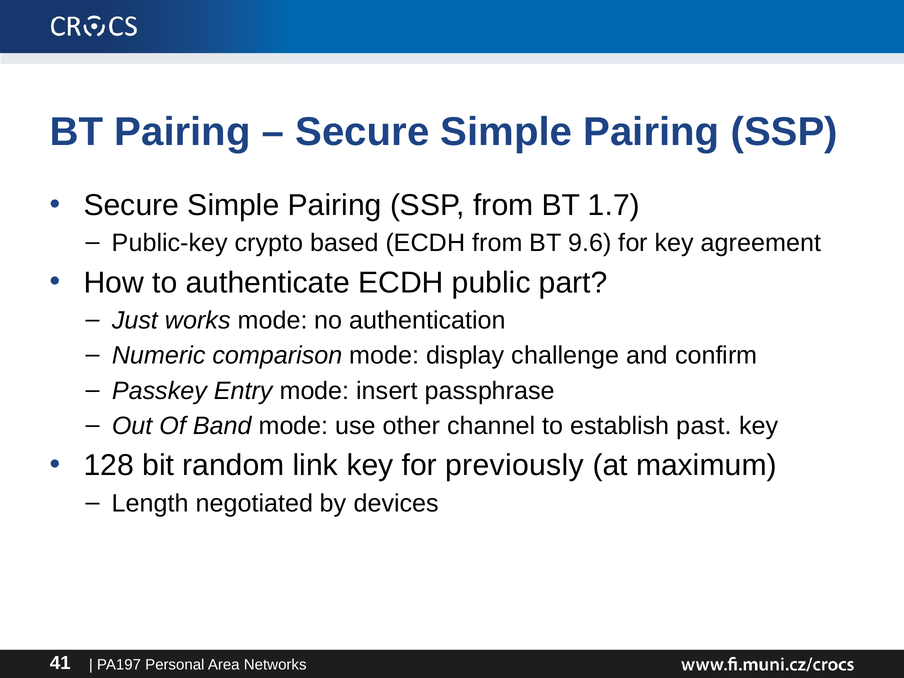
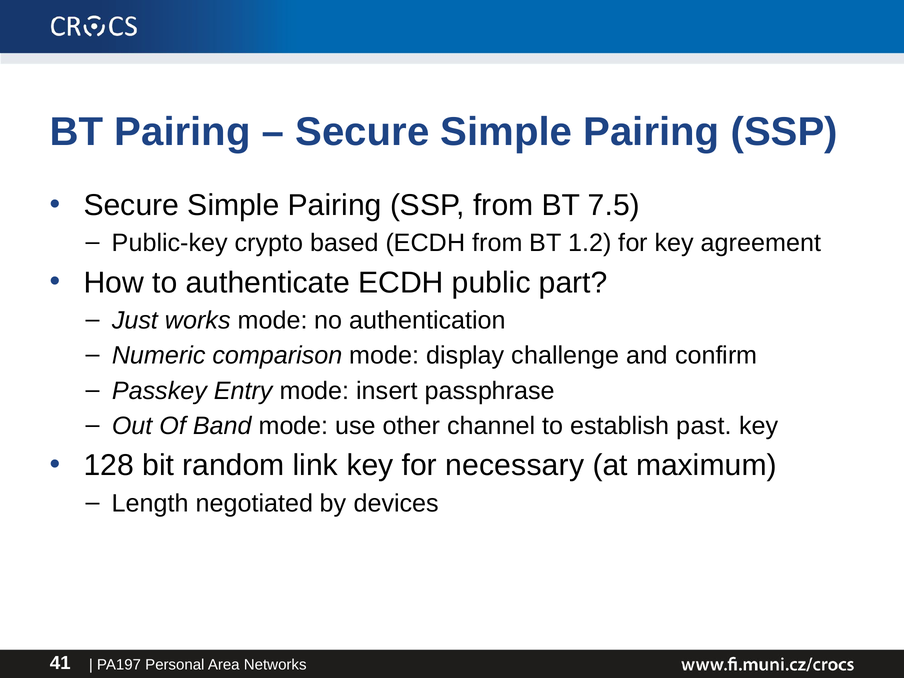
1.7: 1.7 -> 7.5
9.6: 9.6 -> 1.2
previously: previously -> necessary
